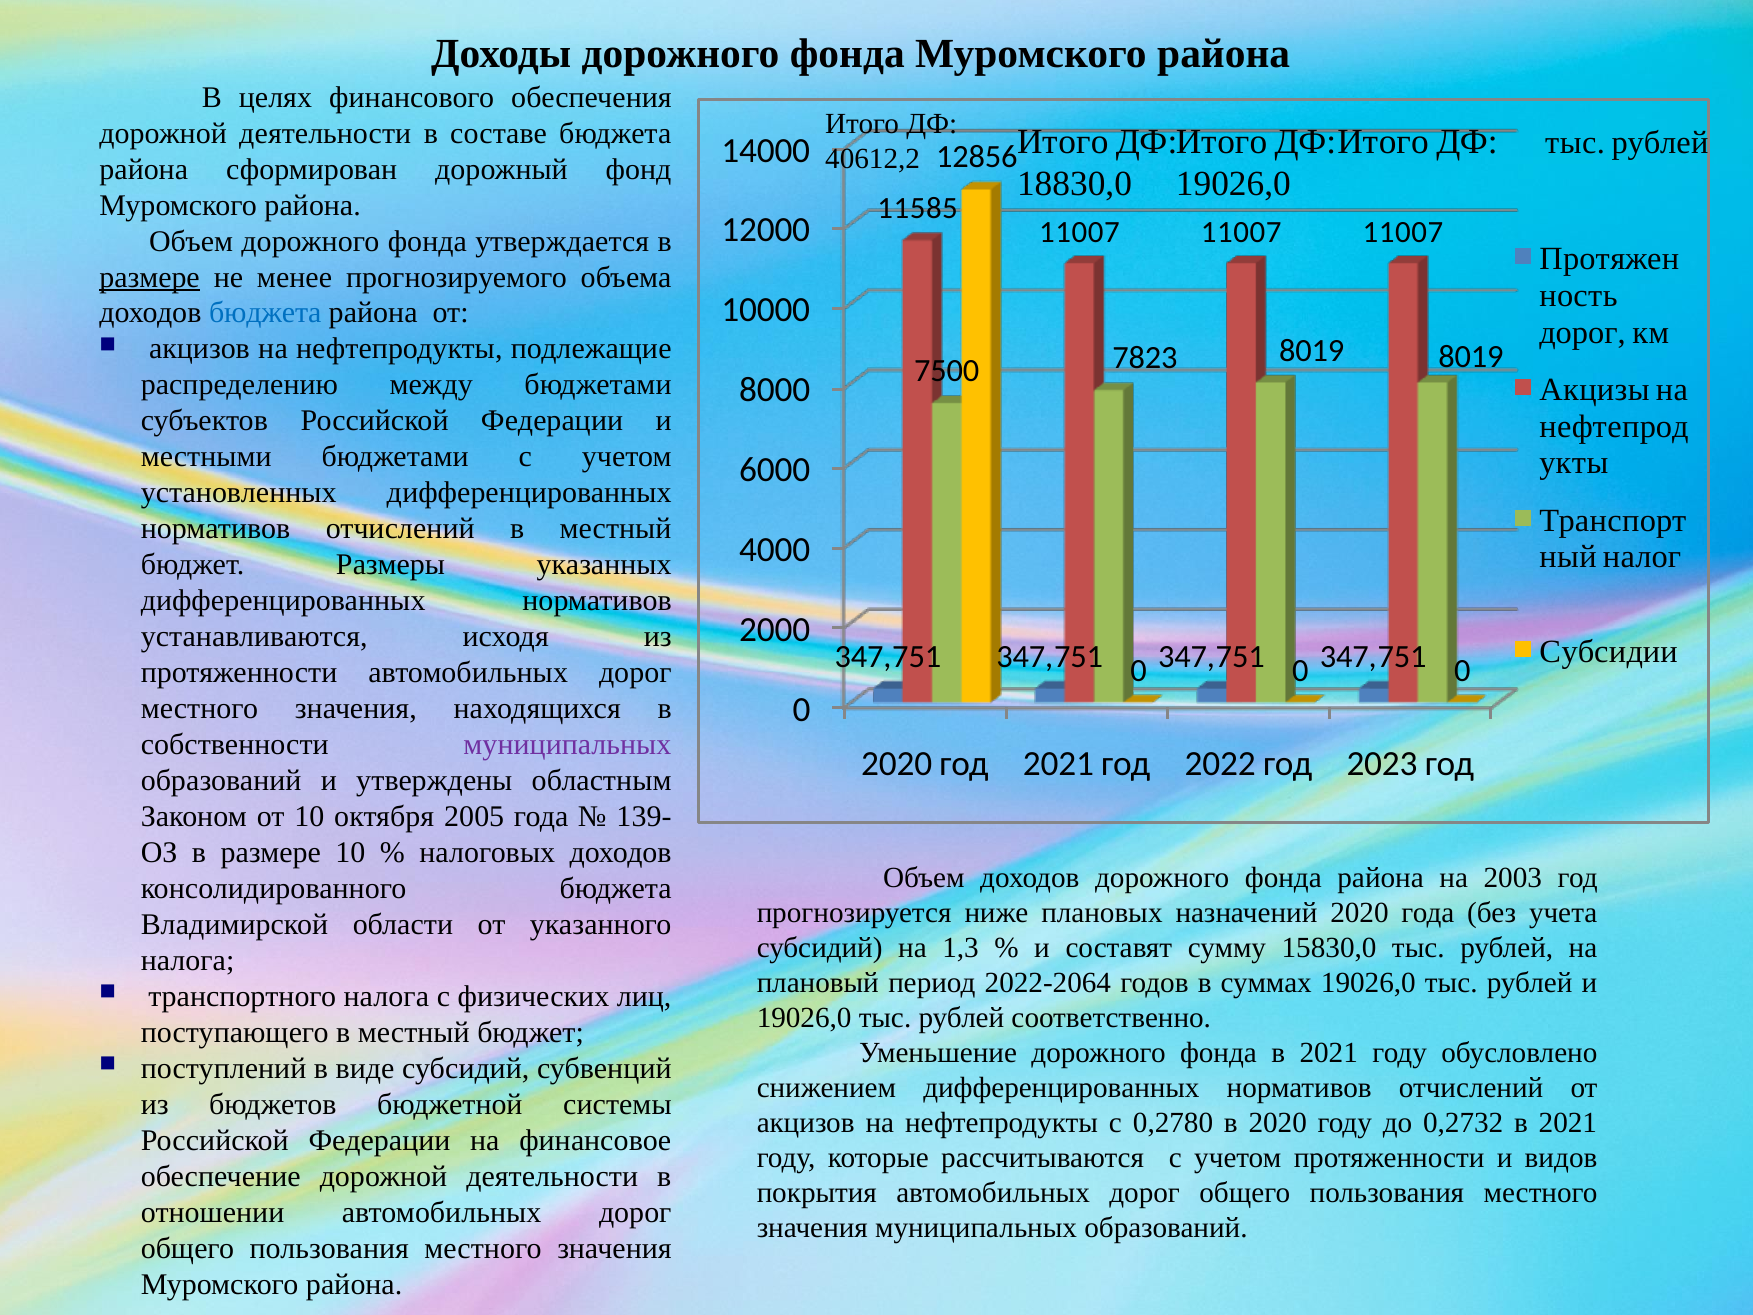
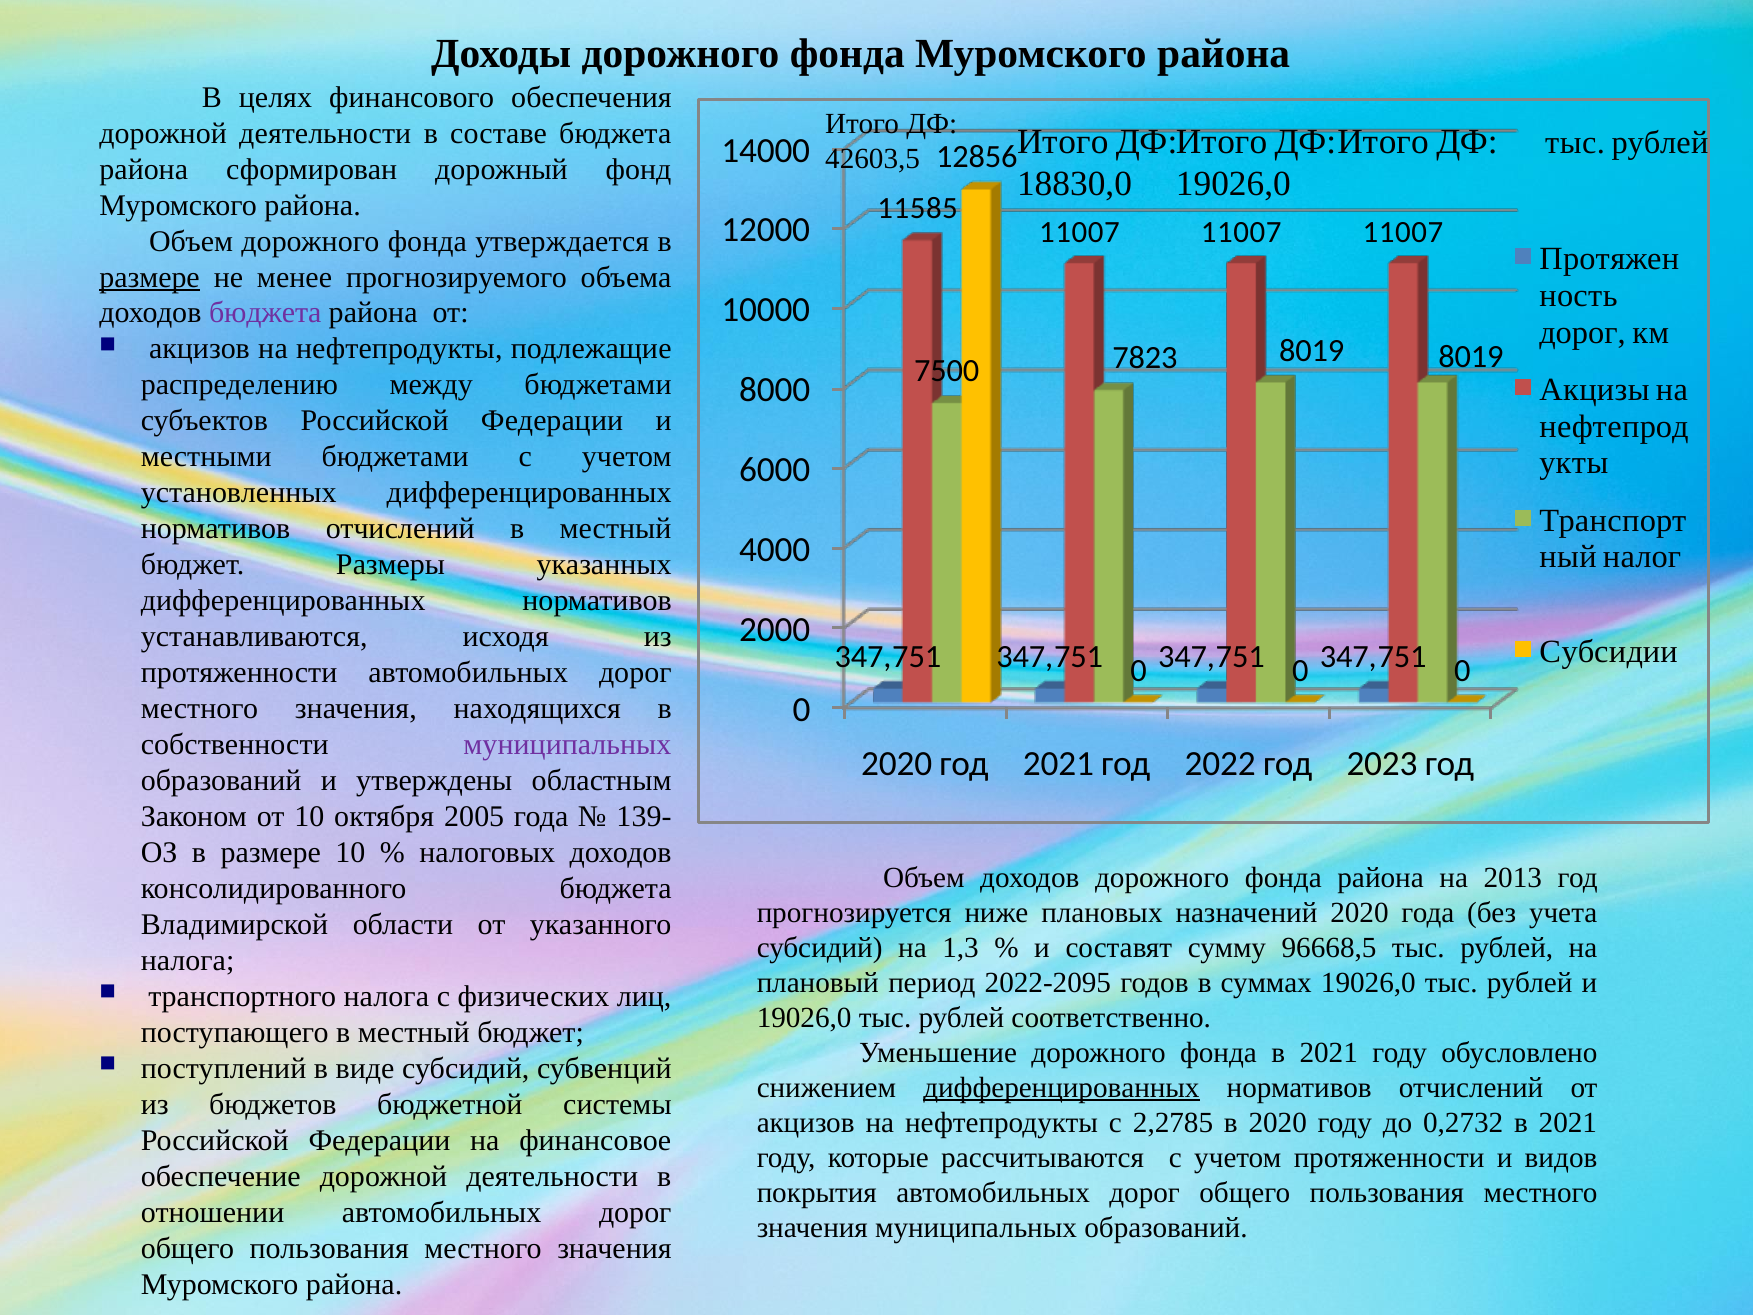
40612,2: 40612,2 -> 42603,5
бюджета at (265, 313) colour: blue -> purple
2003: 2003 -> 2013
15830,0: 15830,0 -> 96668,5
2022-2064: 2022-2064 -> 2022-2095
дифференцированных at (1061, 1088) underline: none -> present
0,2780: 0,2780 -> 2,2785
